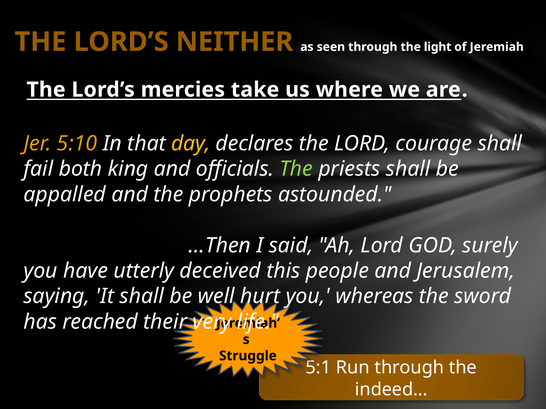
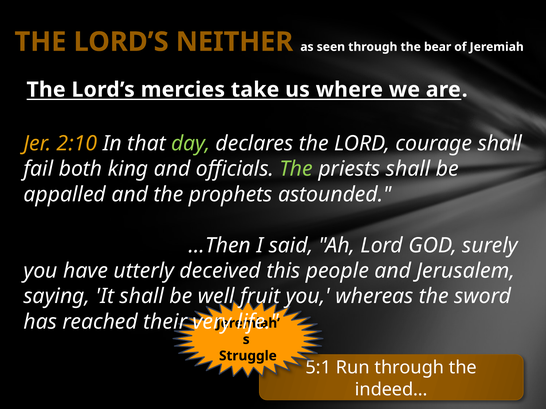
light: light -> bear
5:10: 5:10 -> 2:10
day colour: yellow -> light green
hurt: hurt -> fruit
